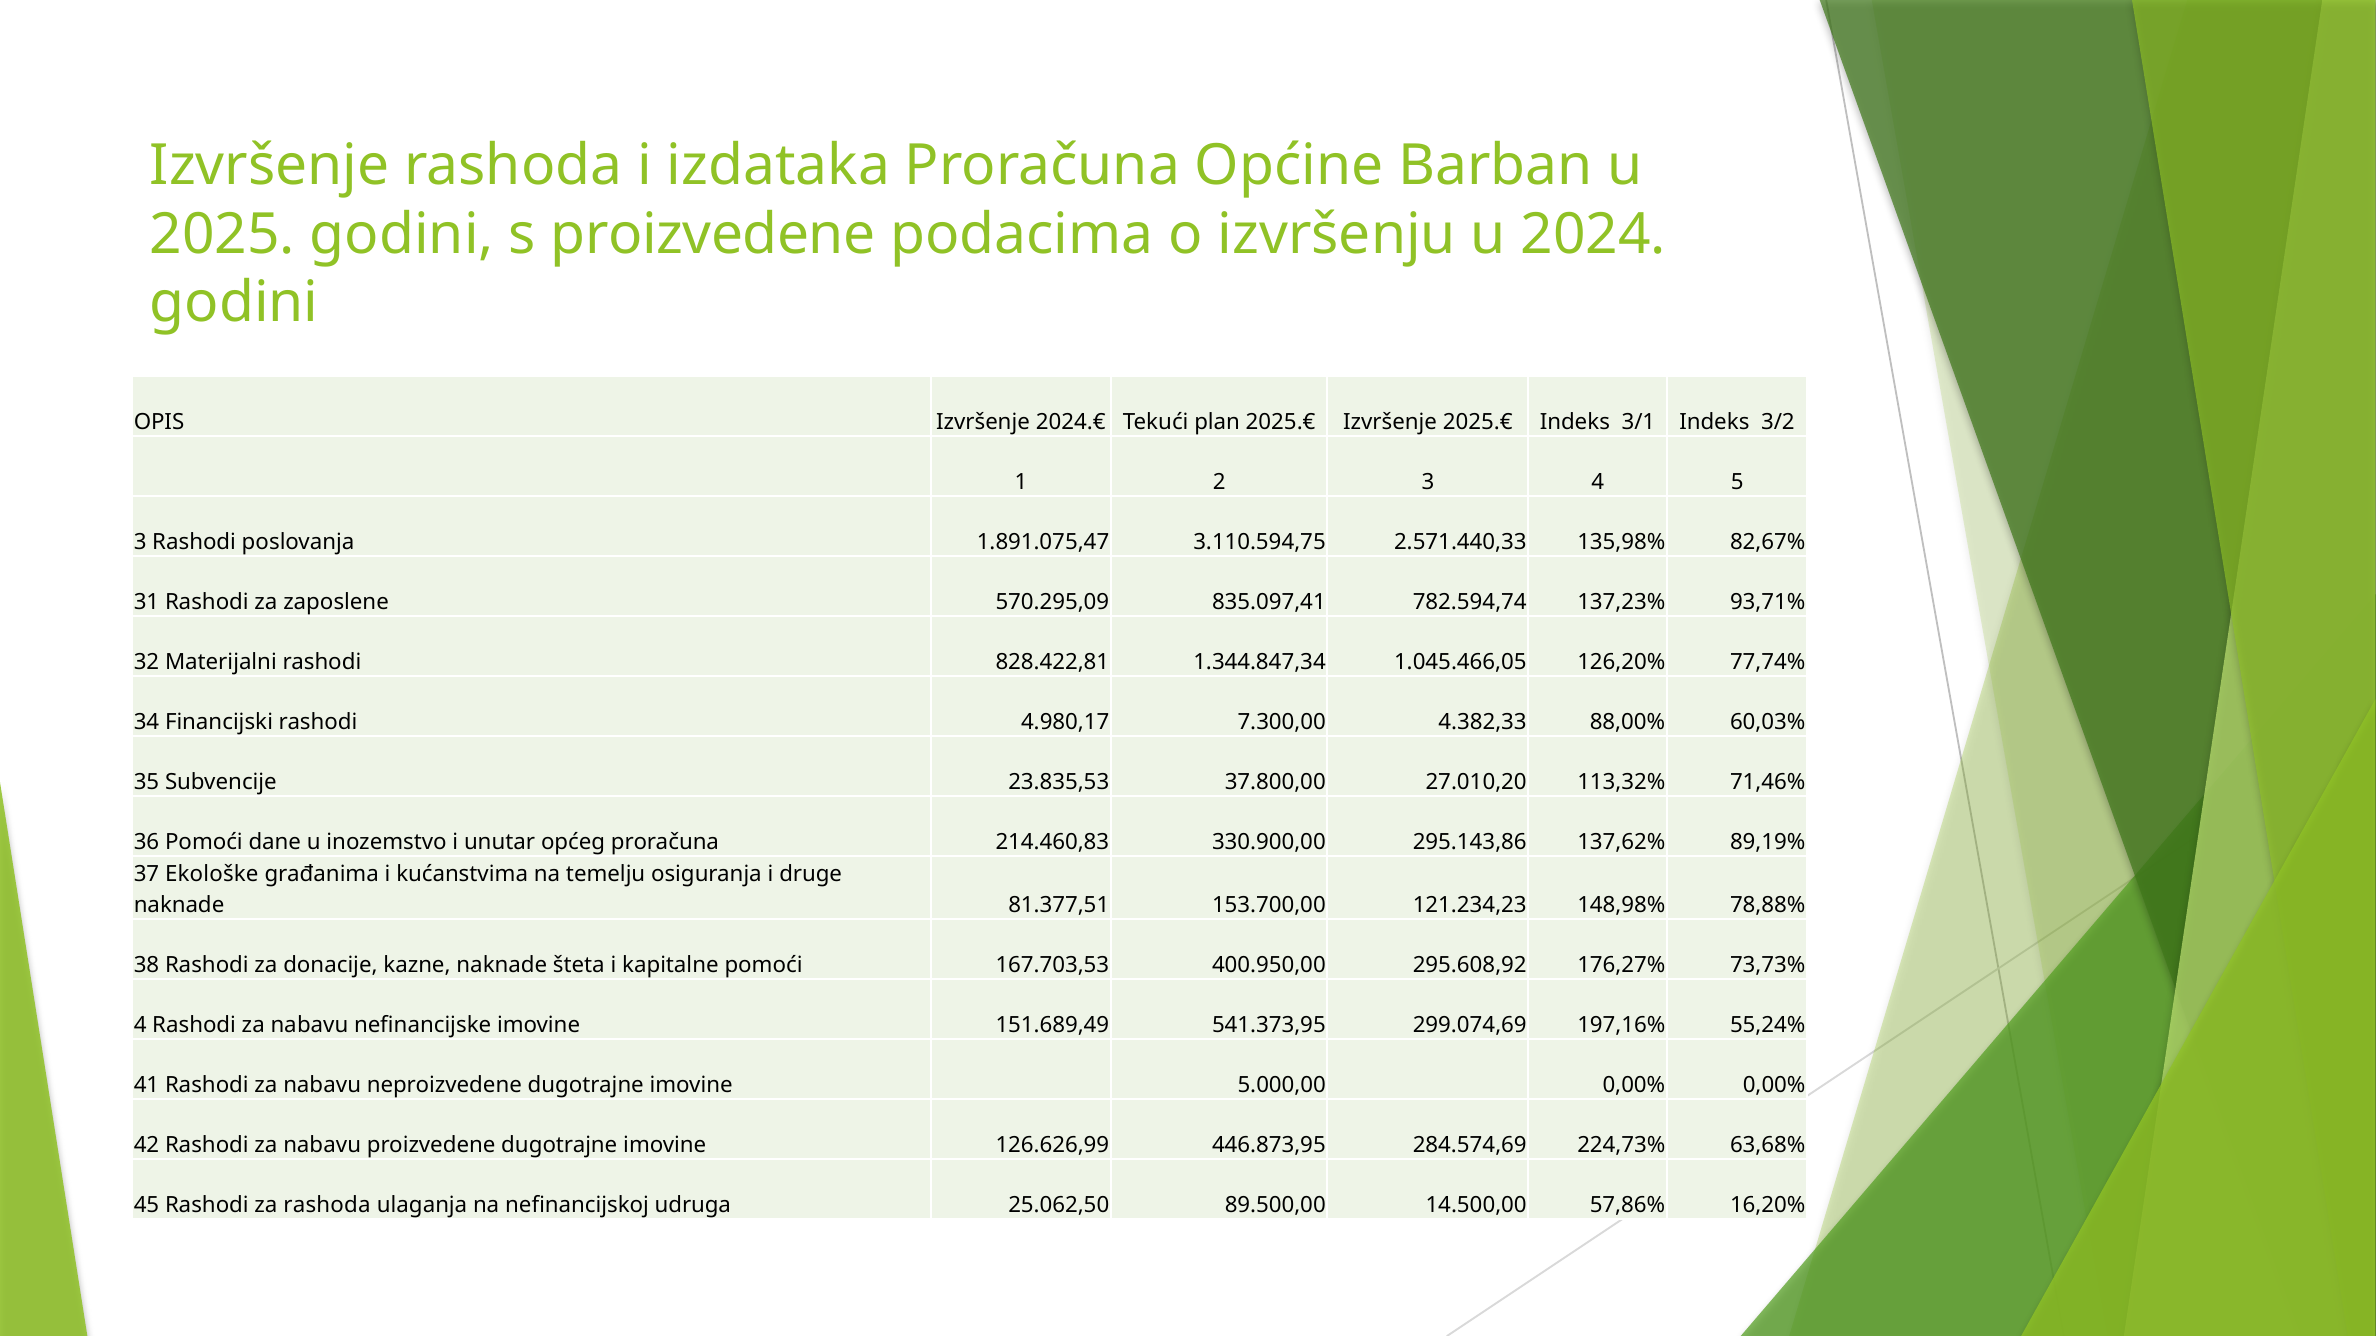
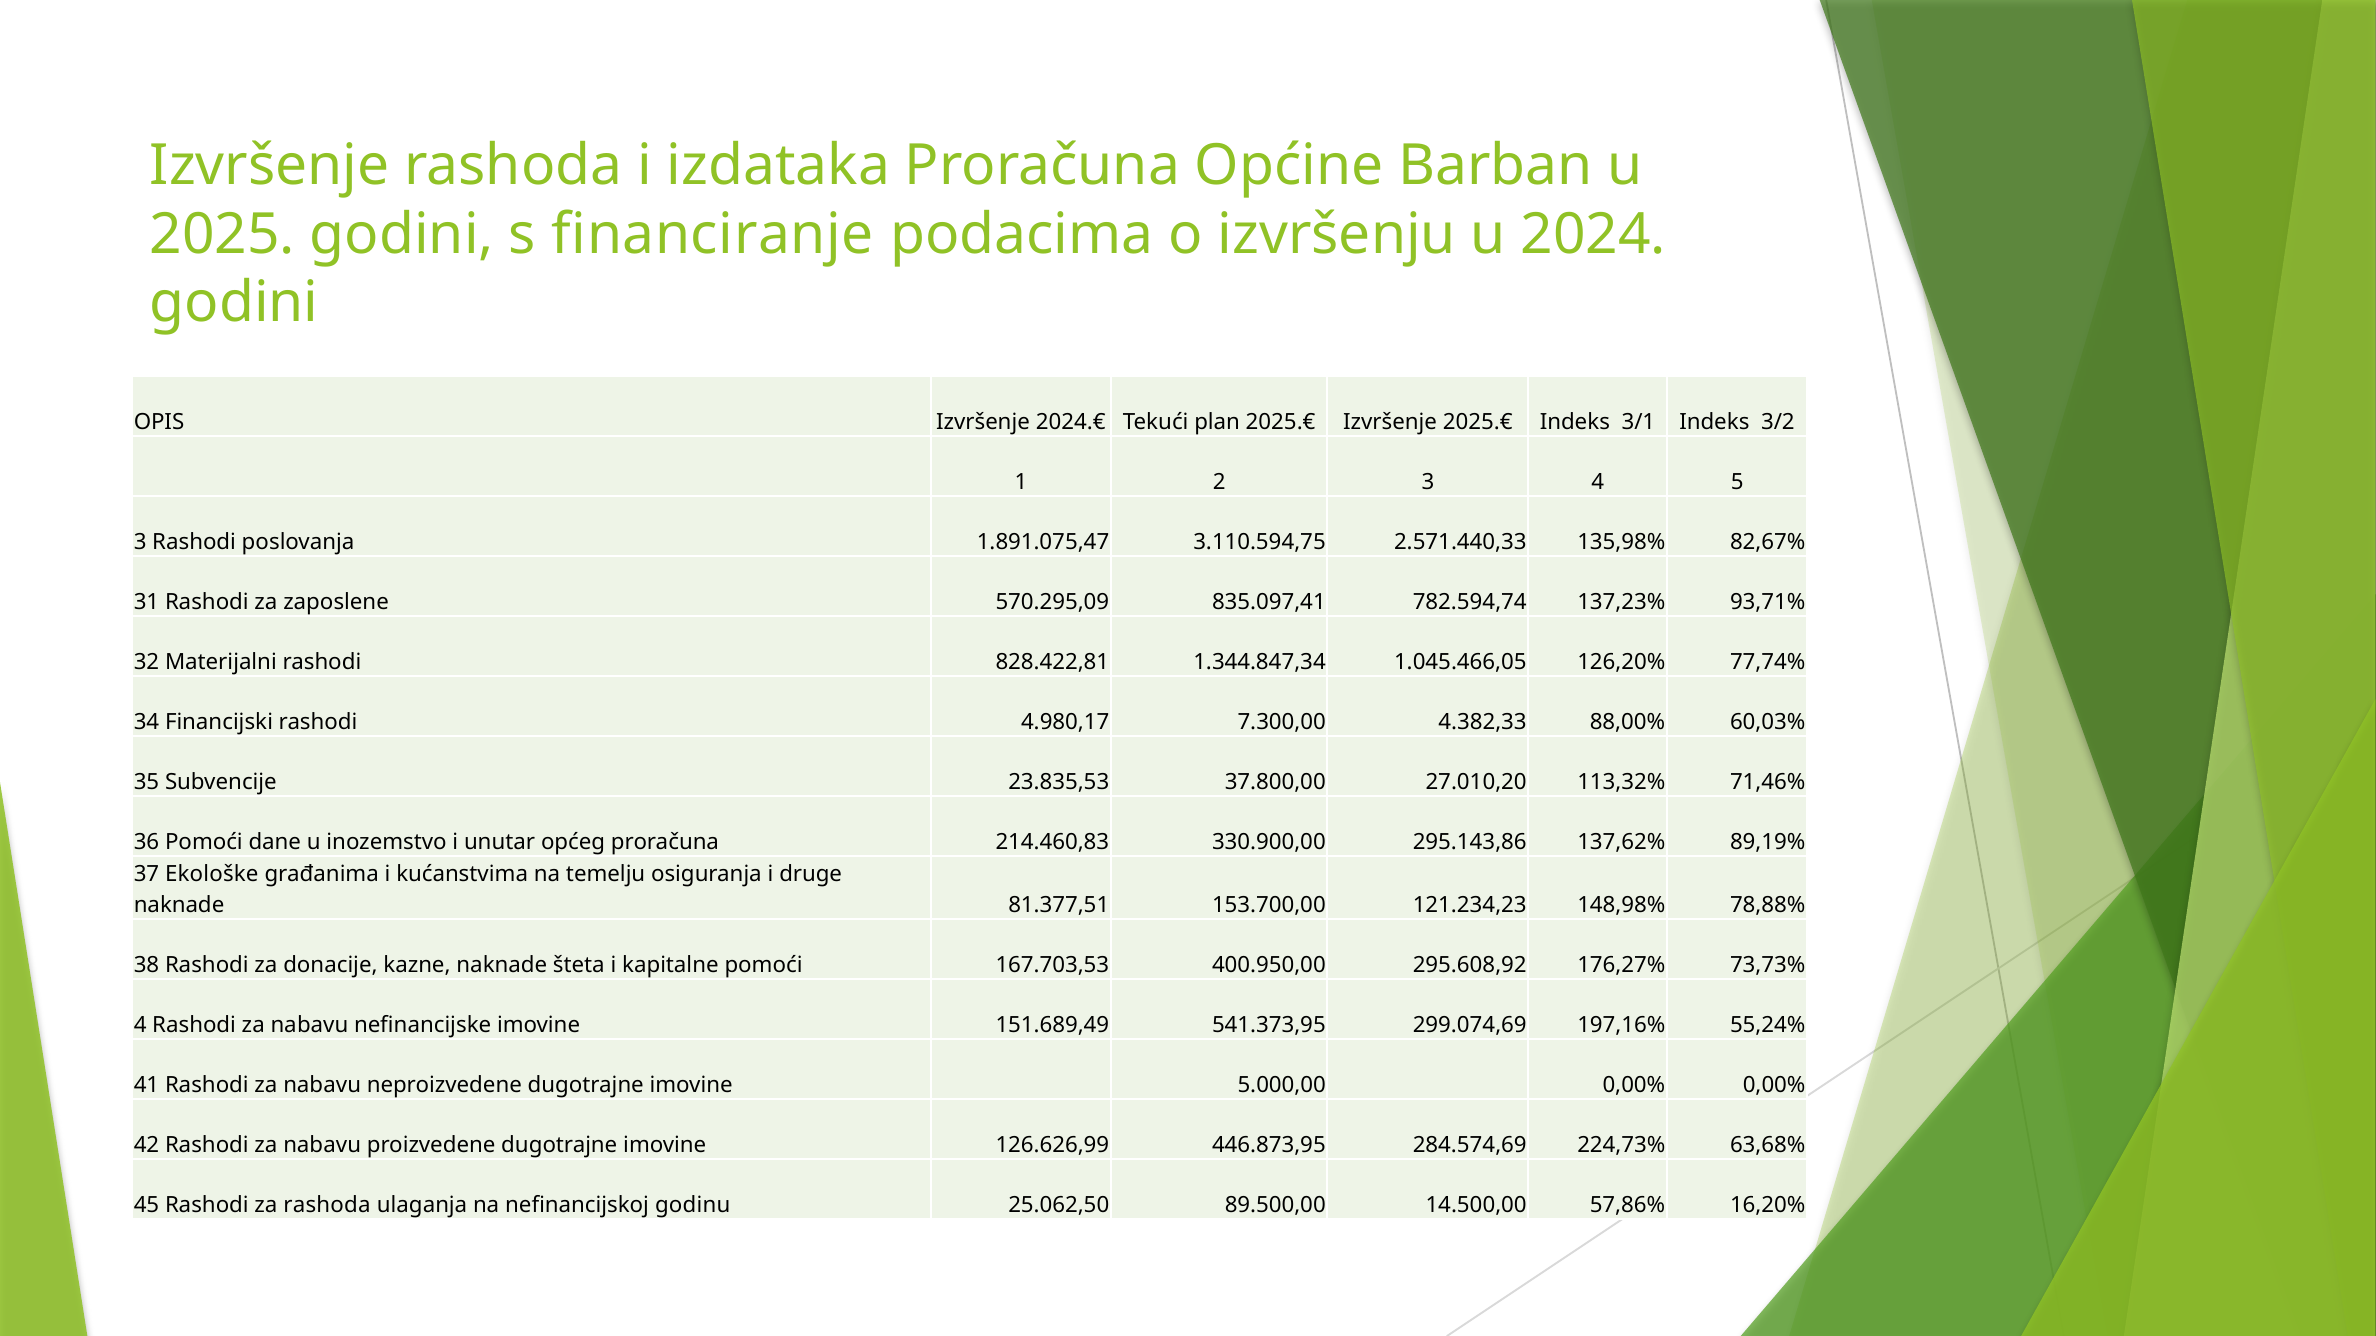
s proizvedene: proizvedene -> financiranje
udruga: udruga -> godinu
